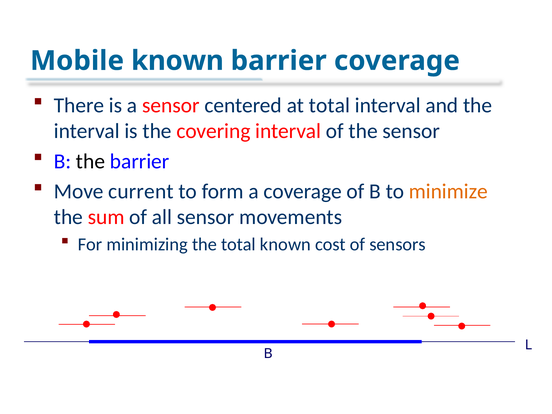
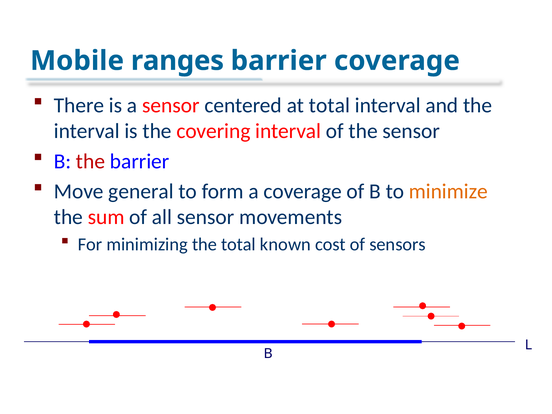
Mobile known: known -> ranges
the at (91, 161) colour: black -> red
current: current -> general
